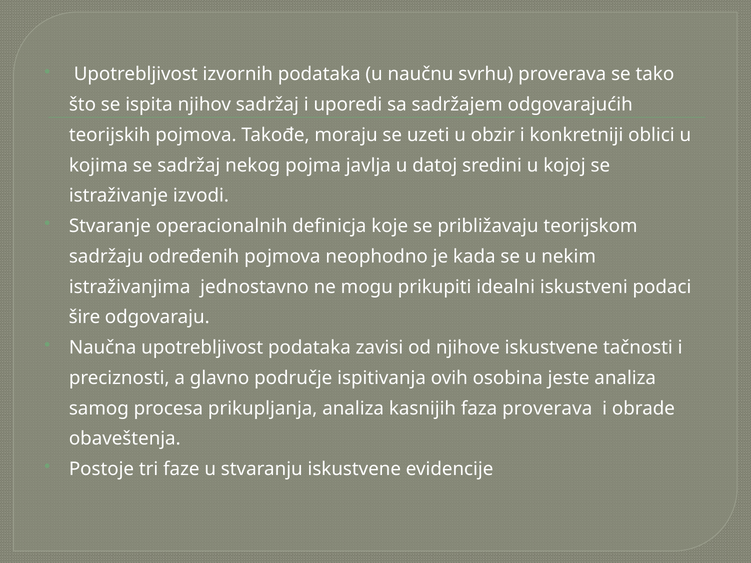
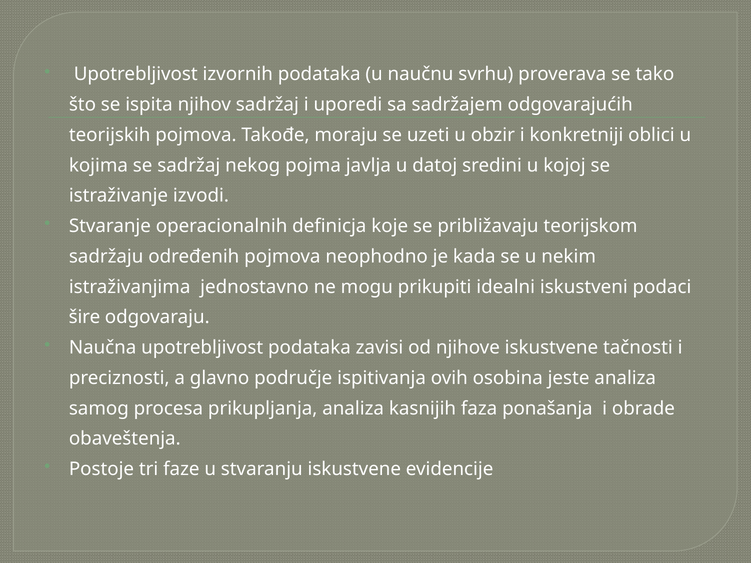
faza proverava: proverava -> ponašanja
